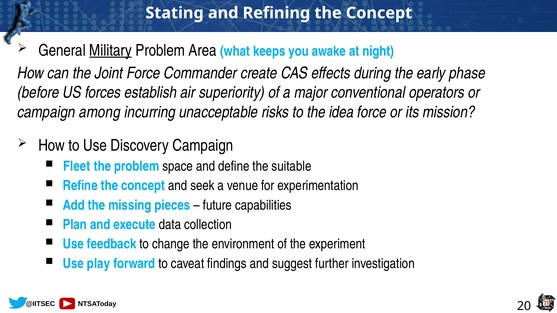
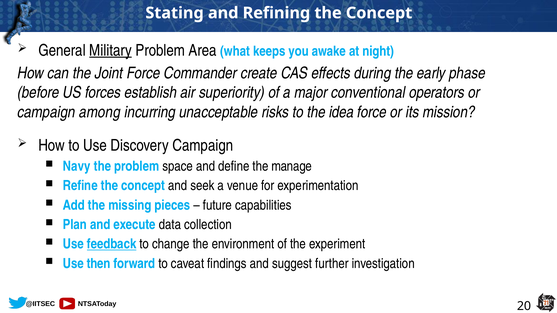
Fleet: Fleet -> Navy
suitable: suitable -> manage
feedback underline: none -> present
play: play -> then
